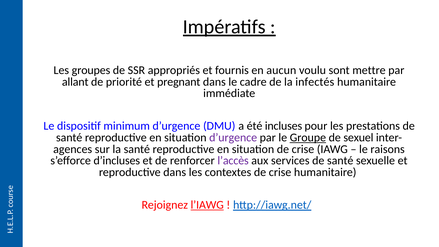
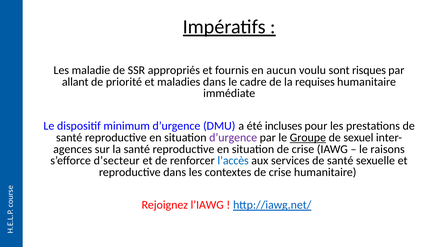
groupes: groupes -> maladie
mettre: mettre -> risques
pregnant: pregnant -> maladies
infectés: infectés -> requises
d’incluses: d’incluses -> d’secteur
l’accès colour: purple -> blue
l’IAWG underline: present -> none
